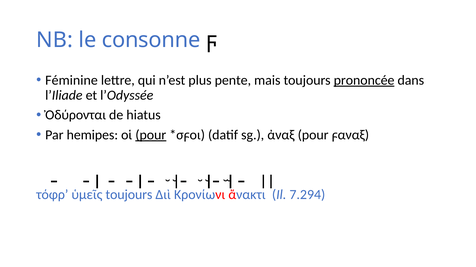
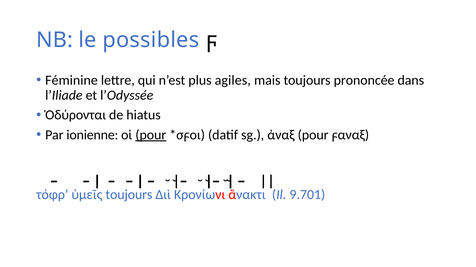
consonne: consonne -> possibles
pente: pente -> agiles
prononcée underline: present -> none
hemipes: hemipes -> ionienne
7.294: 7.294 -> 9.701
